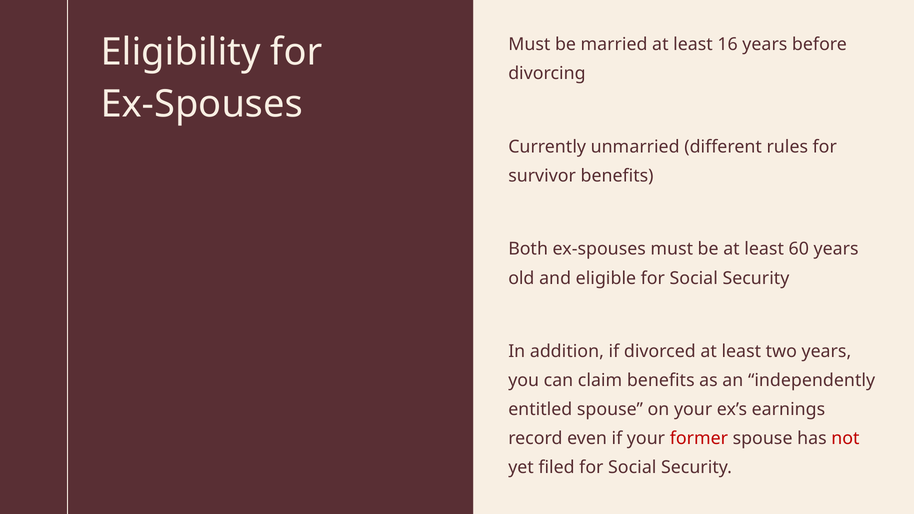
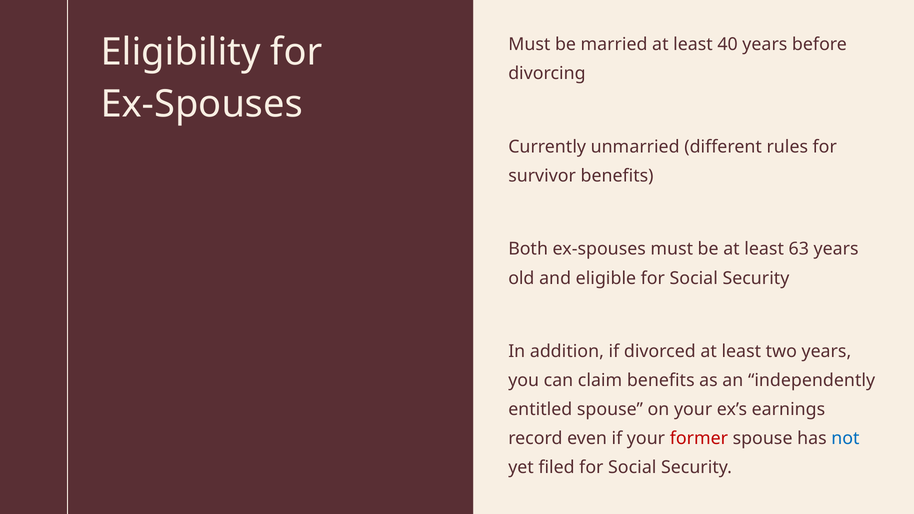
16: 16 -> 40
60: 60 -> 63
not colour: red -> blue
